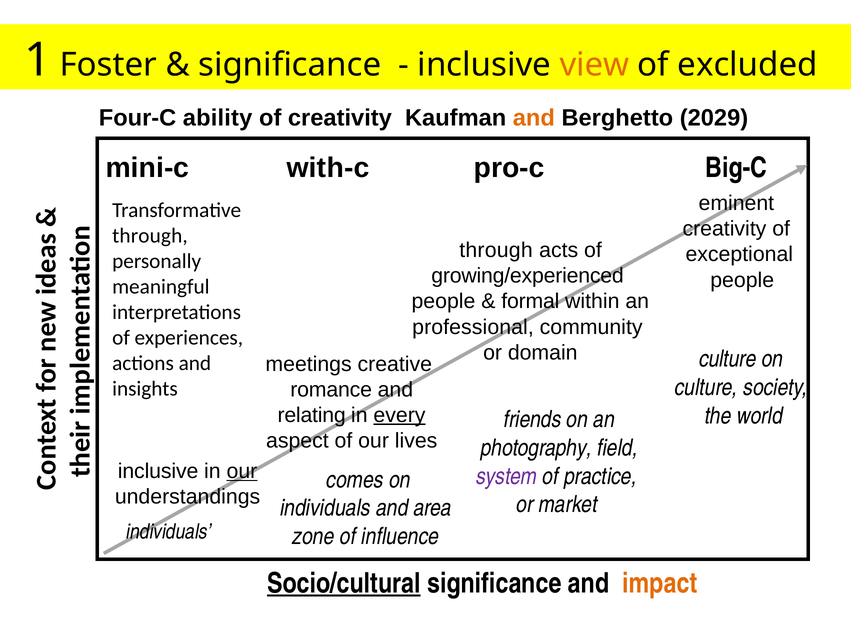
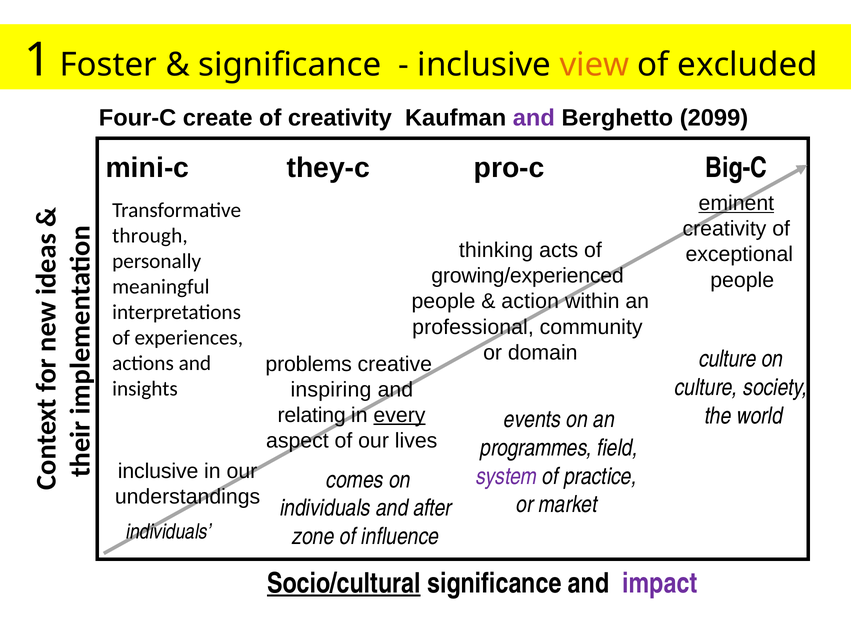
ability: ability -> create
and at (534, 118) colour: orange -> purple
2029: 2029 -> 2099
with-c: with-c -> they-c
eminent underline: none -> present
through at (496, 251): through -> thinking
formal: formal -> action
meetings: meetings -> problems
romance: romance -> inspiring
friends: friends -> events
photography: photography -> programmes
our at (242, 472) underline: present -> none
area: area -> after
impact colour: orange -> purple
